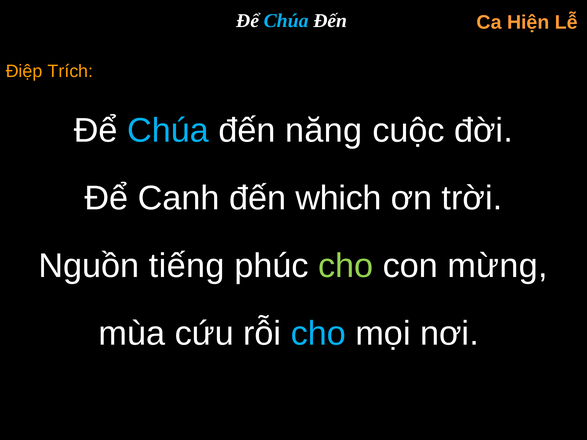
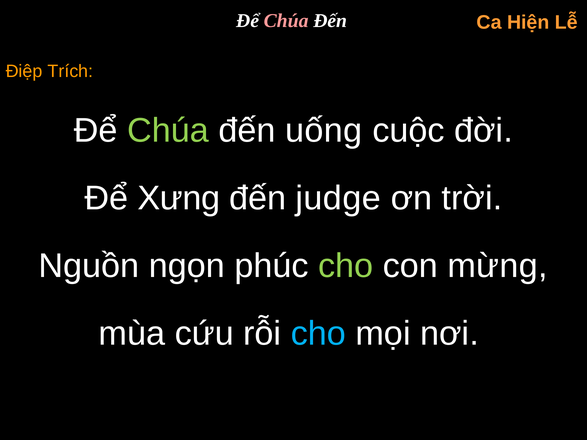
Chúa at (286, 21) colour: light blue -> pink
Chúa at (168, 130) colour: light blue -> light green
năng: năng -> uống
Canh: Canh -> Xưng
which: which -> judge
tiếng: tiếng -> ngọn
